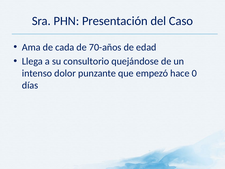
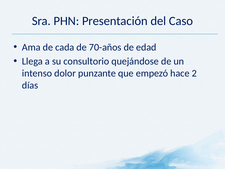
0: 0 -> 2
